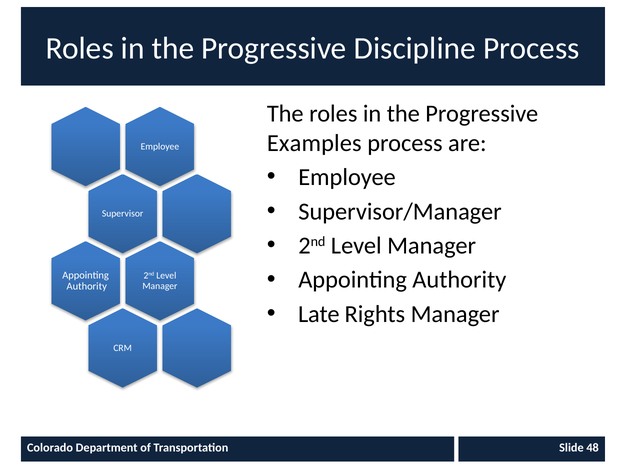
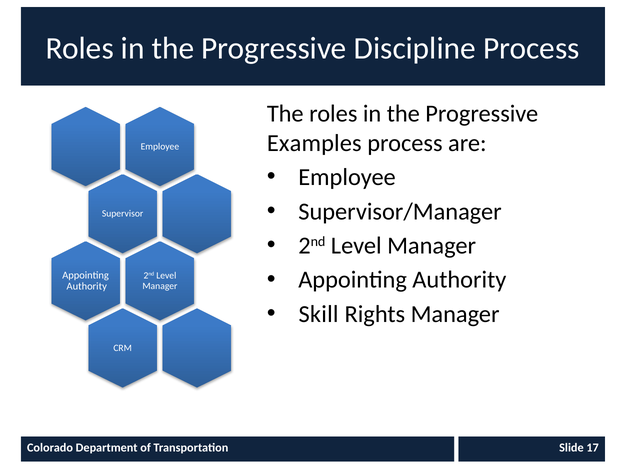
Late: Late -> Skill
48: 48 -> 17
